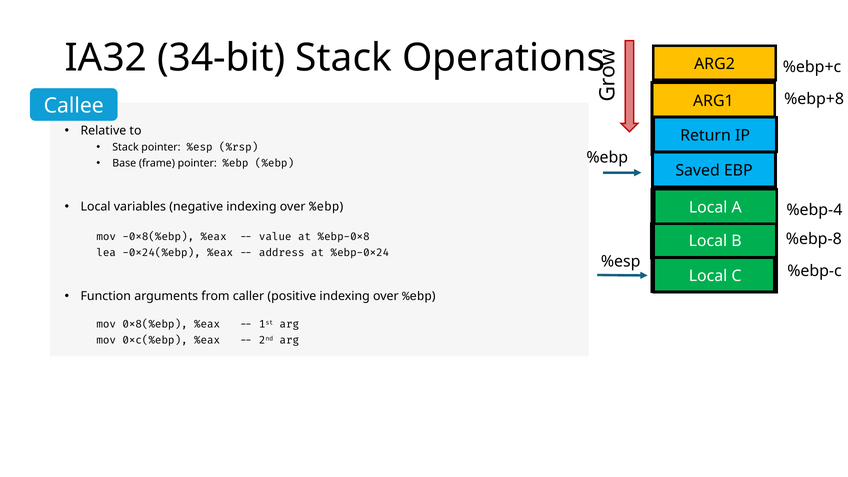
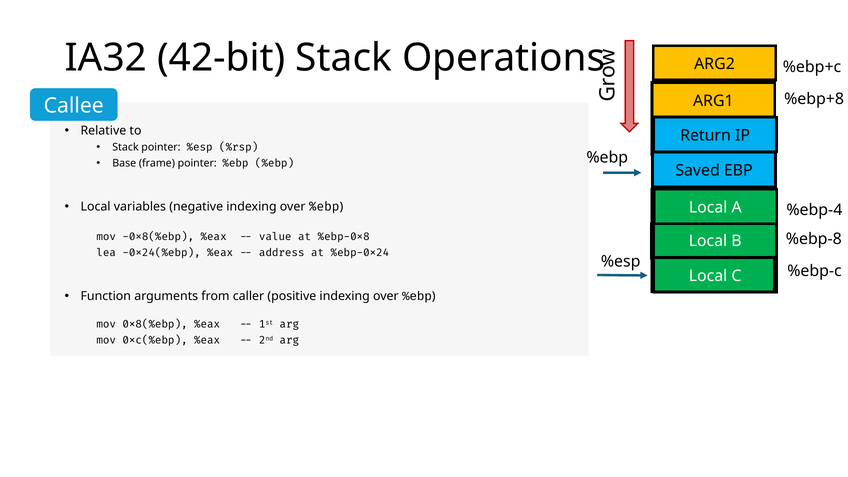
34-bit: 34-bit -> 42-bit
